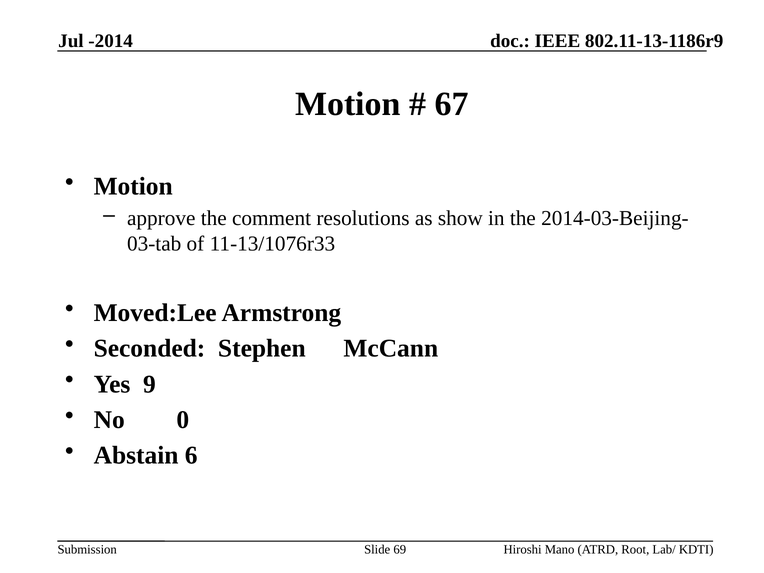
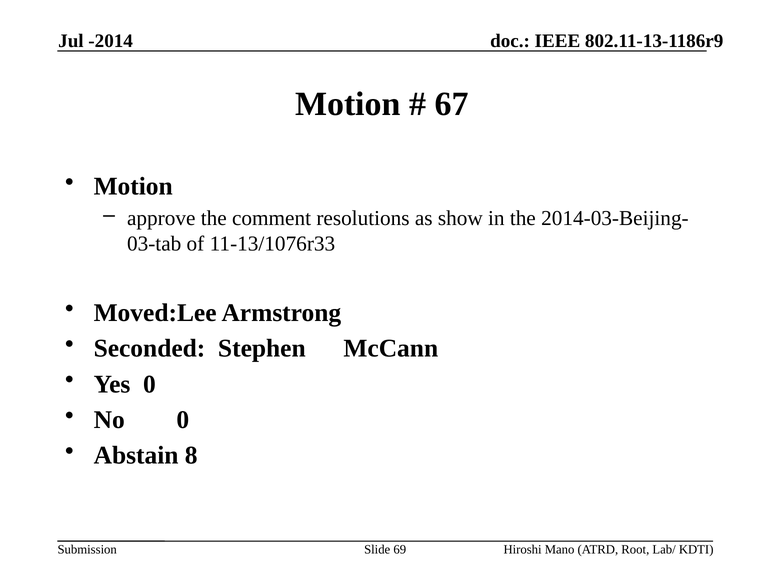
Yes 9: 9 -> 0
6: 6 -> 8
